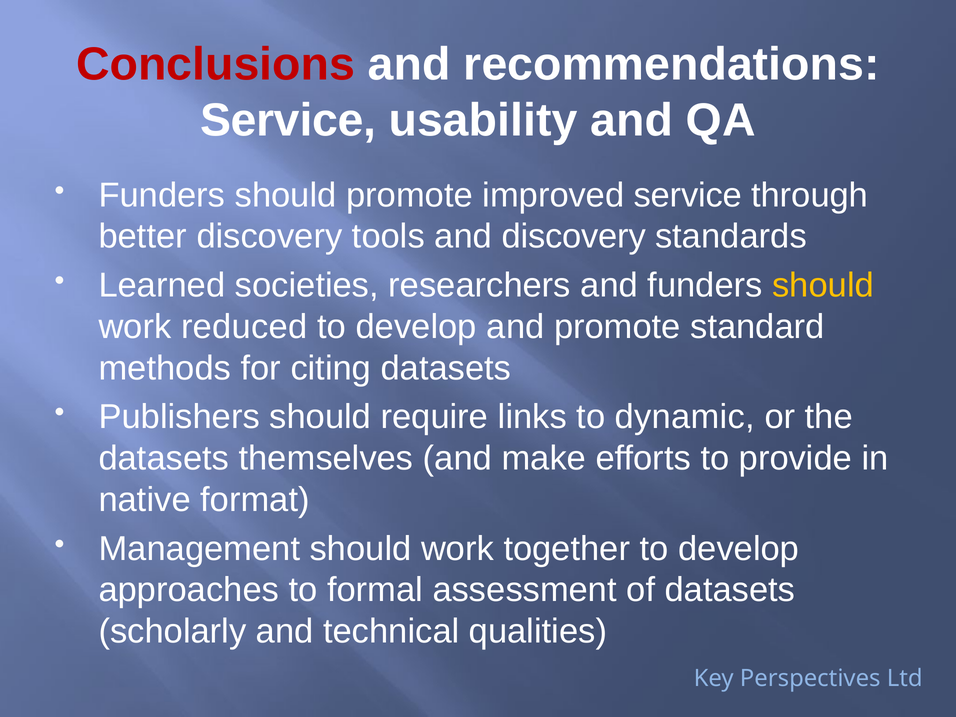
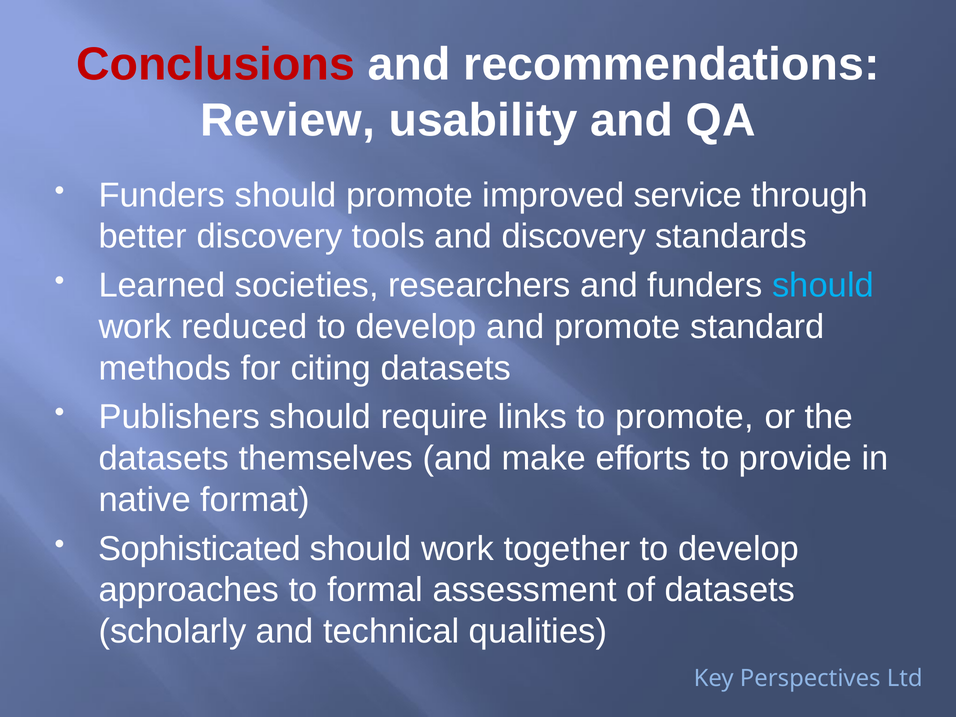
Service at (288, 120): Service -> Review
should at (823, 285) colour: yellow -> light blue
to dynamic: dynamic -> promote
Management: Management -> Sophisticated
